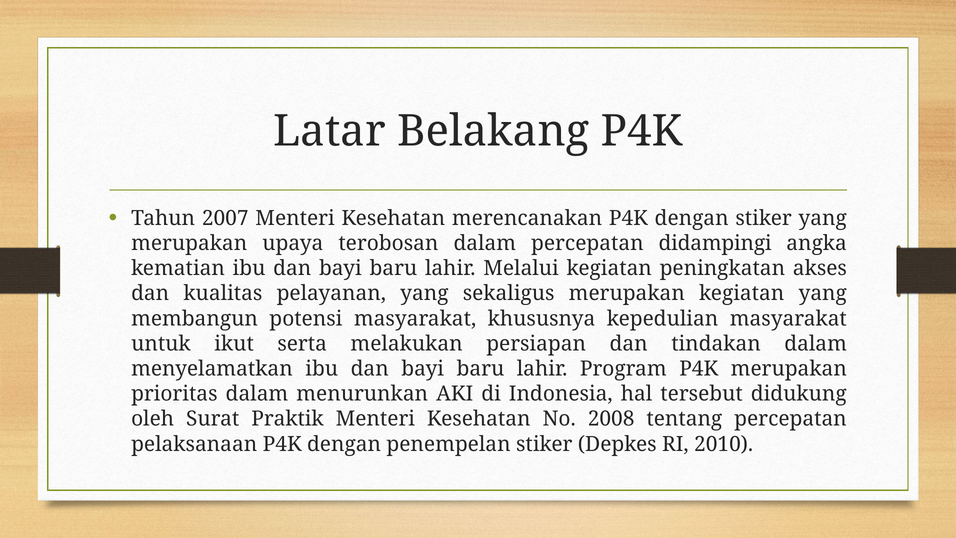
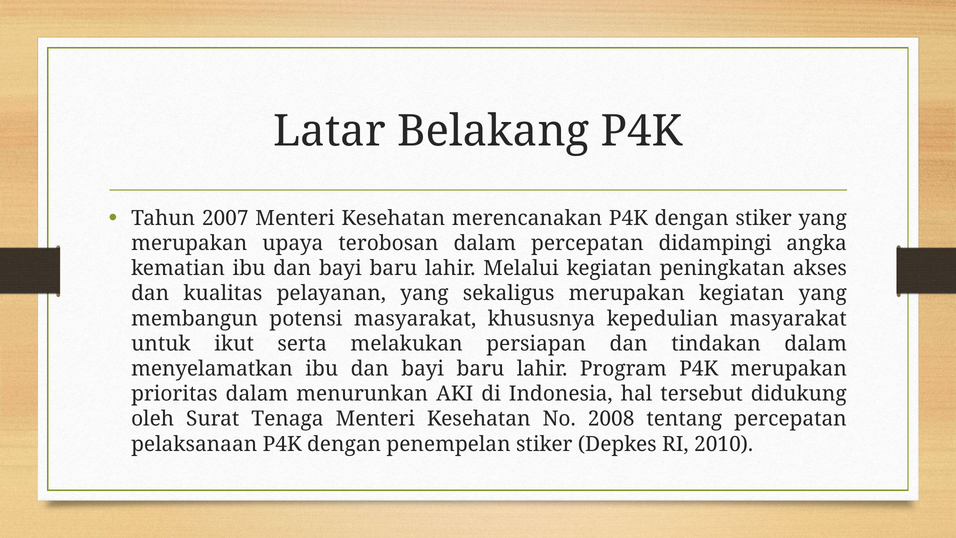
Praktik: Praktik -> Tenaga
